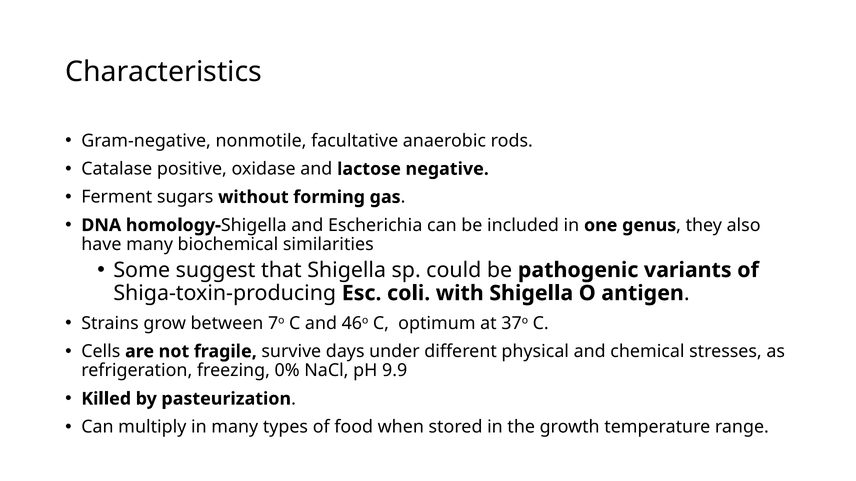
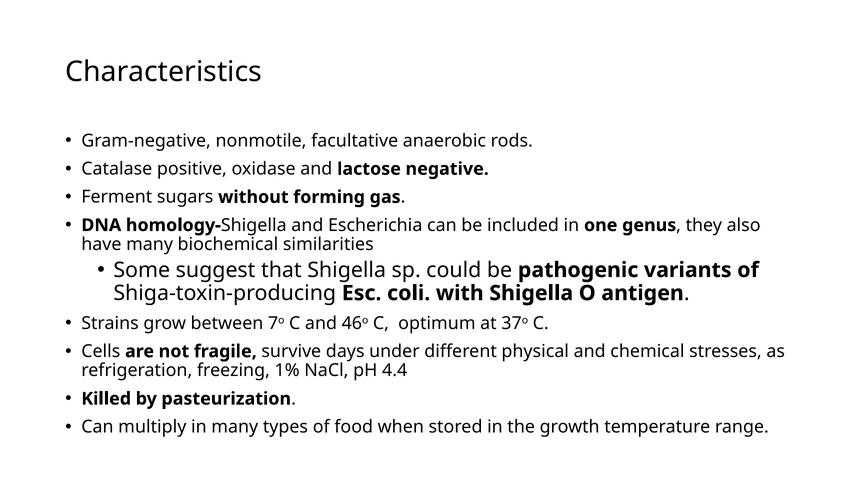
0%: 0% -> 1%
9.9: 9.9 -> 4.4
